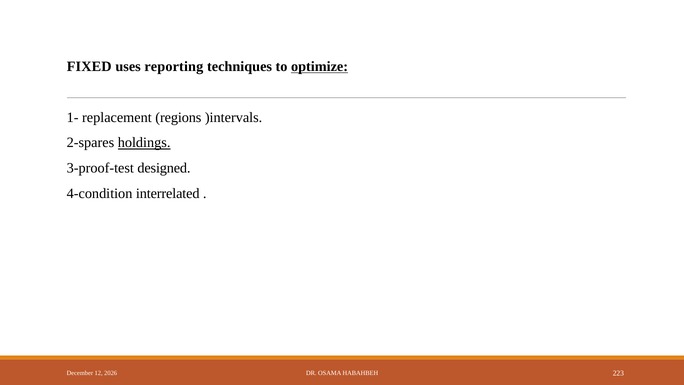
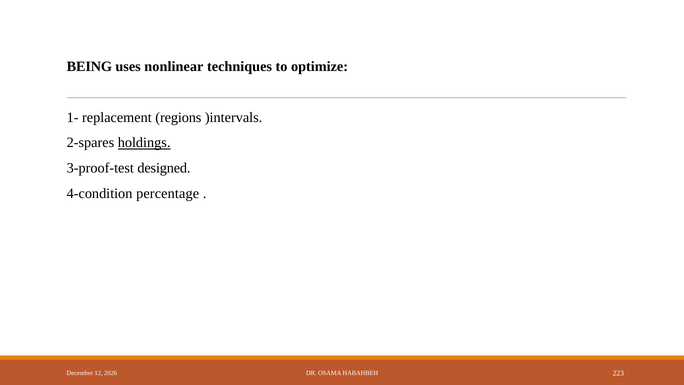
FIXED: FIXED -> BEING
reporting: reporting -> nonlinear
optimize underline: present -> none
interrelated: interrelated -> percentage
